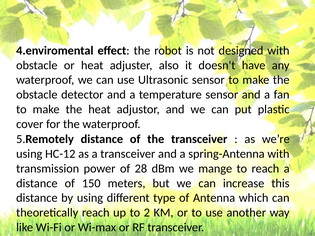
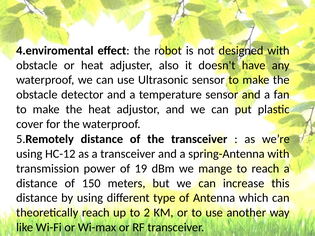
28: 28 -> 19
